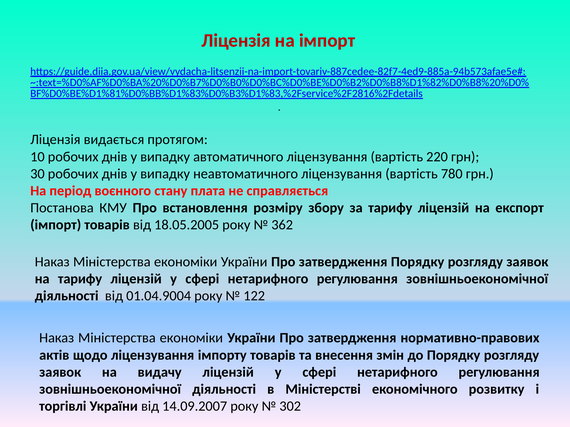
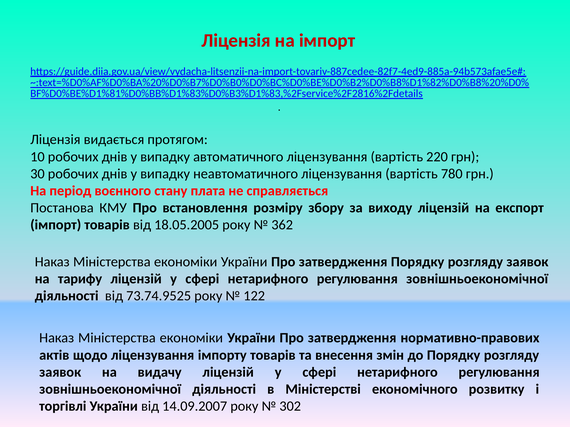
за тарифу: тарифу -> виходу
01.04.9004: 01.04.9004 -> 73.74.9525
